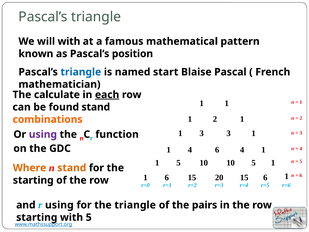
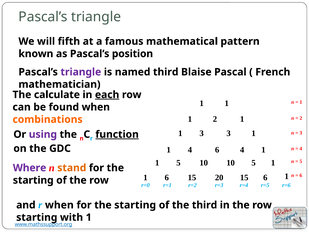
will with: with -> fifth
triangle at (81, 72) colour: blue -> purple
named start: start -> third
found stand: stand -> when
function underline: none -> present
Where colour: orange -> purple
r using: using -> when
triangle at (135, 205): triangle -> starting
the pairs: pairs -> third
with 5: 5 -> 1
